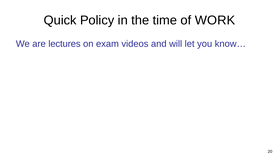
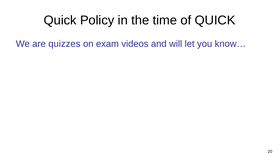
of WORK: WORK -> QUICK
lectures: lectures -> quizzes
